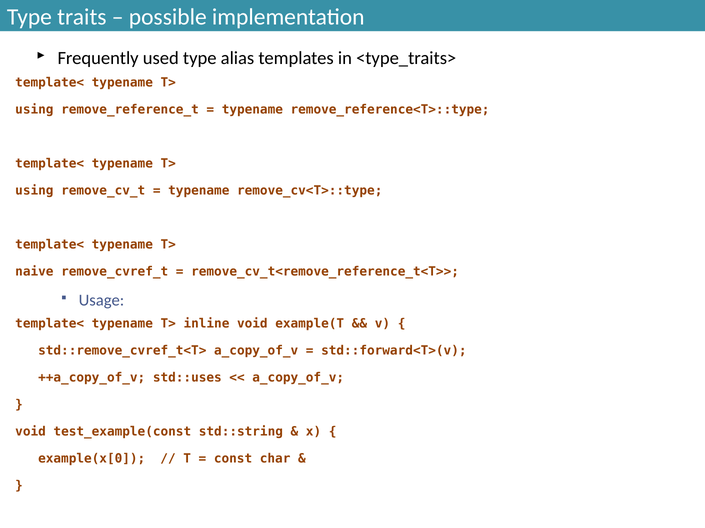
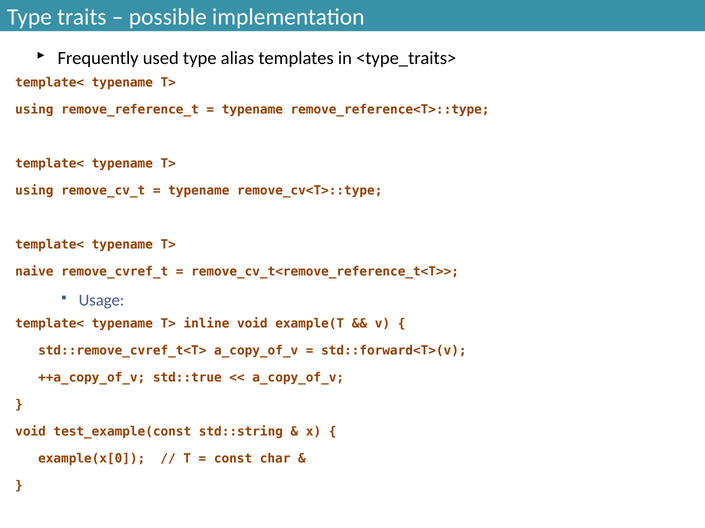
std::uses: std::uses -> std::true
